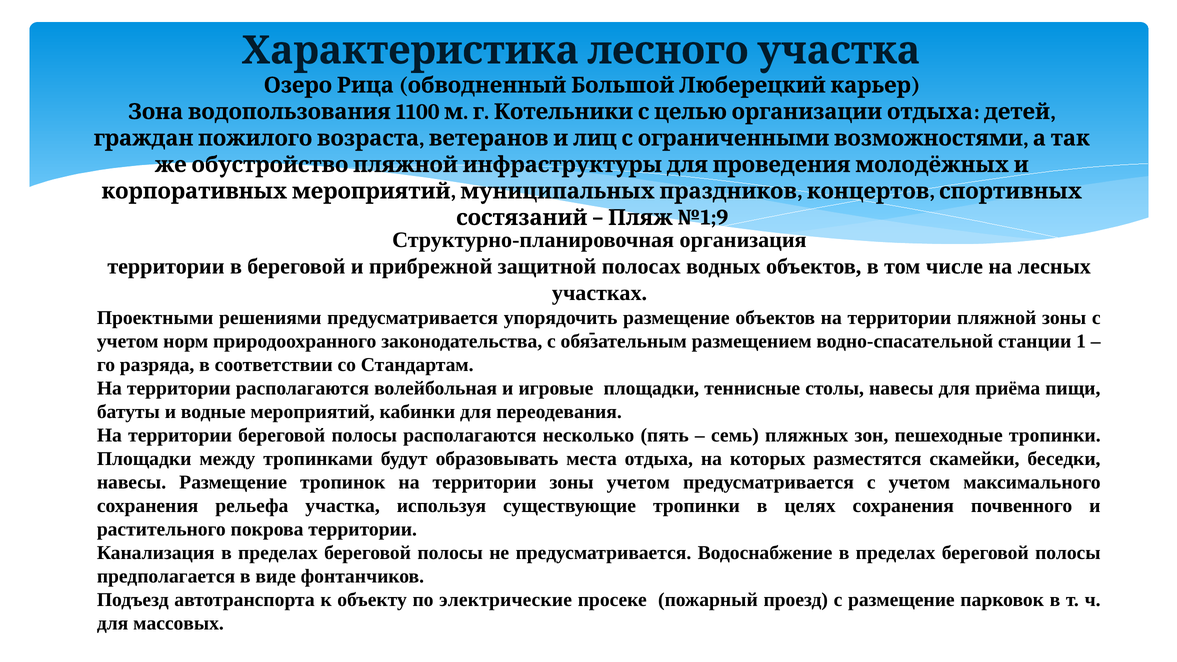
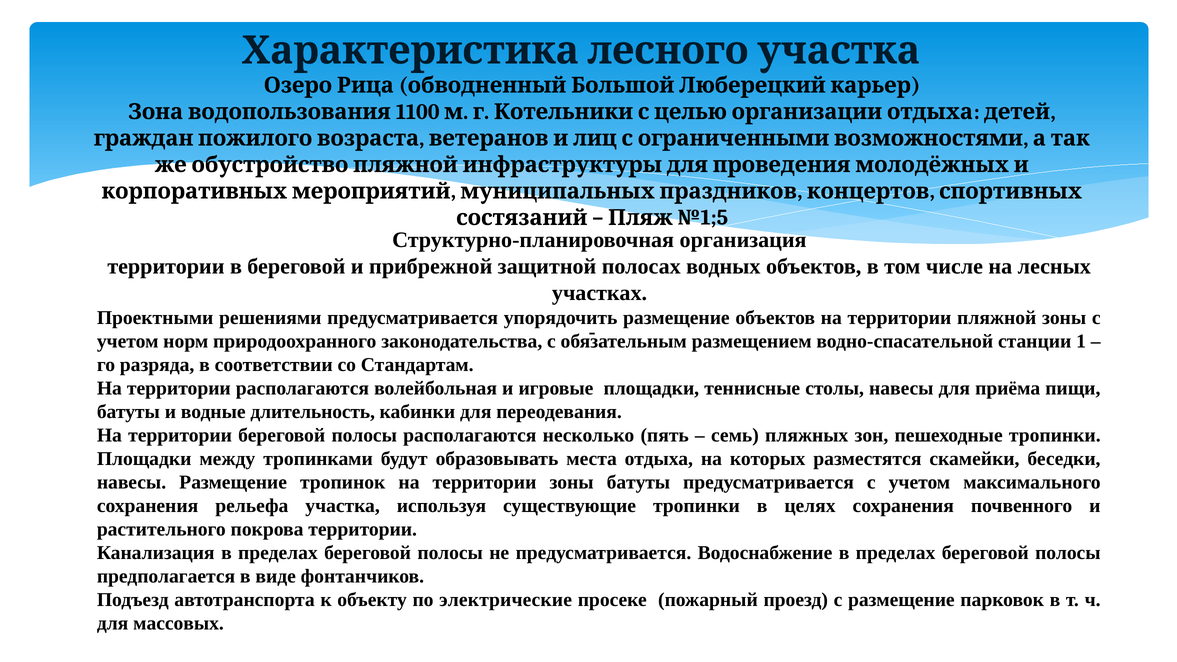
№1;9: №1;9 -> №1;5
мероприятий: мероприятий -> длительность
зоны учетом: учетом -> батуты
